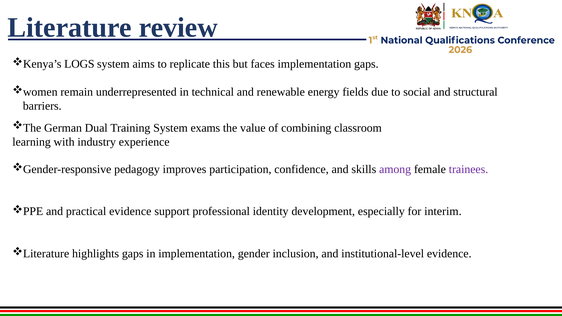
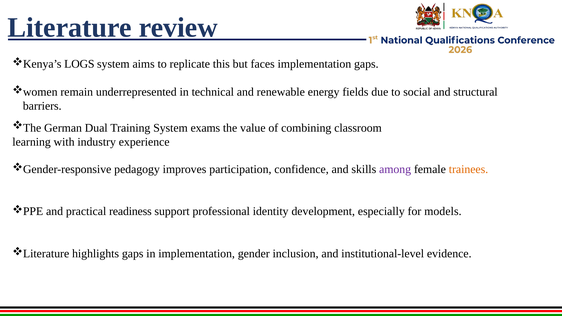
trainees colour: purple -> orange
practical evidence: evidence -> readiness
interim: interim -> models
